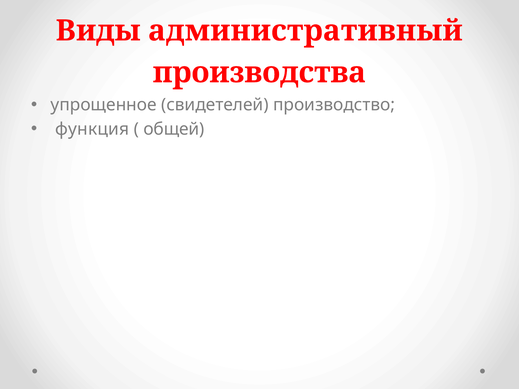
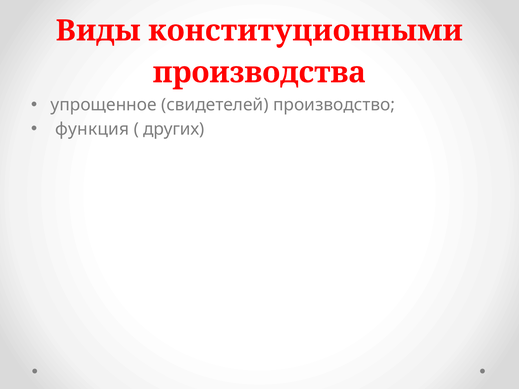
административный: административный -> конституционными
общей: общей -> других
